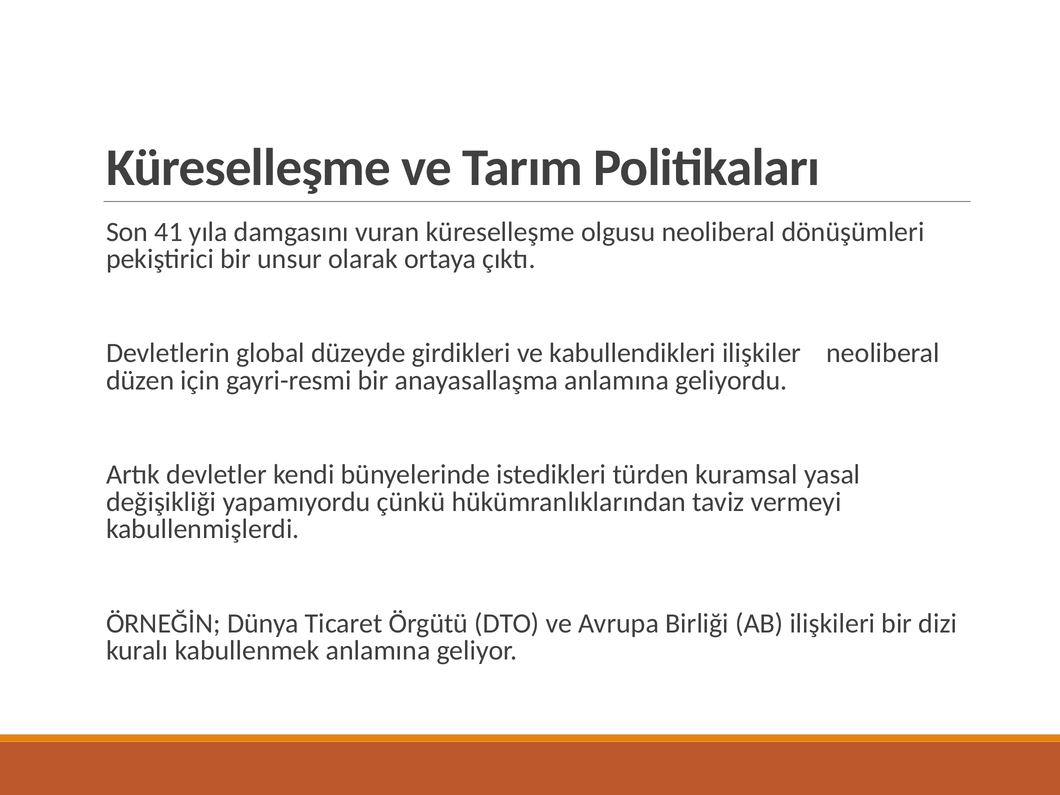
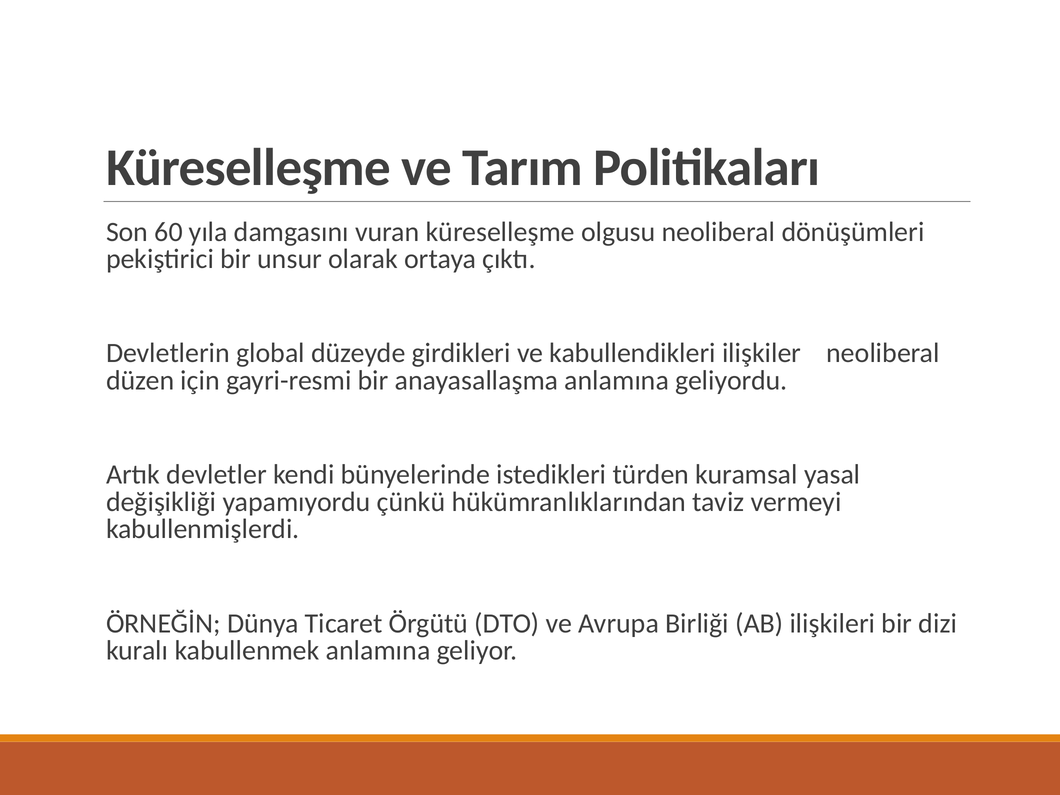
41: 41 -> 60
